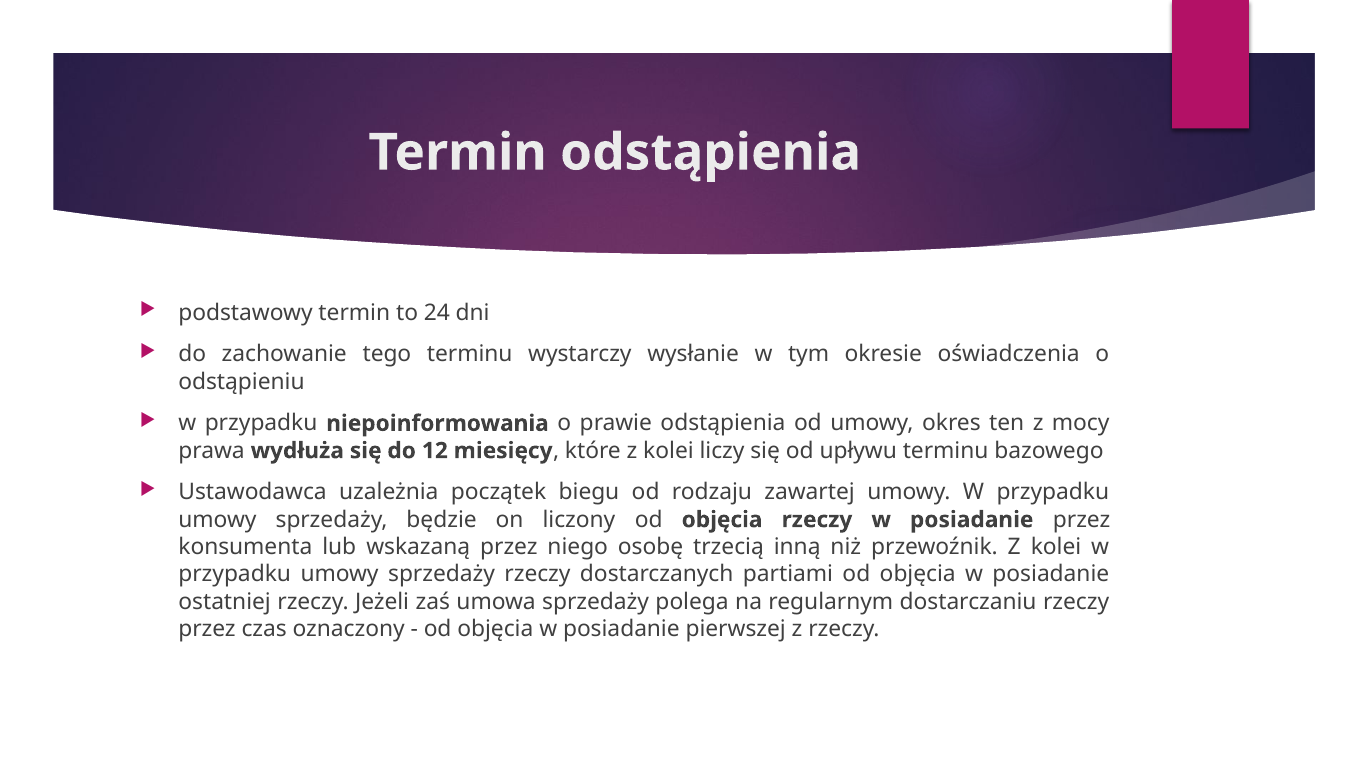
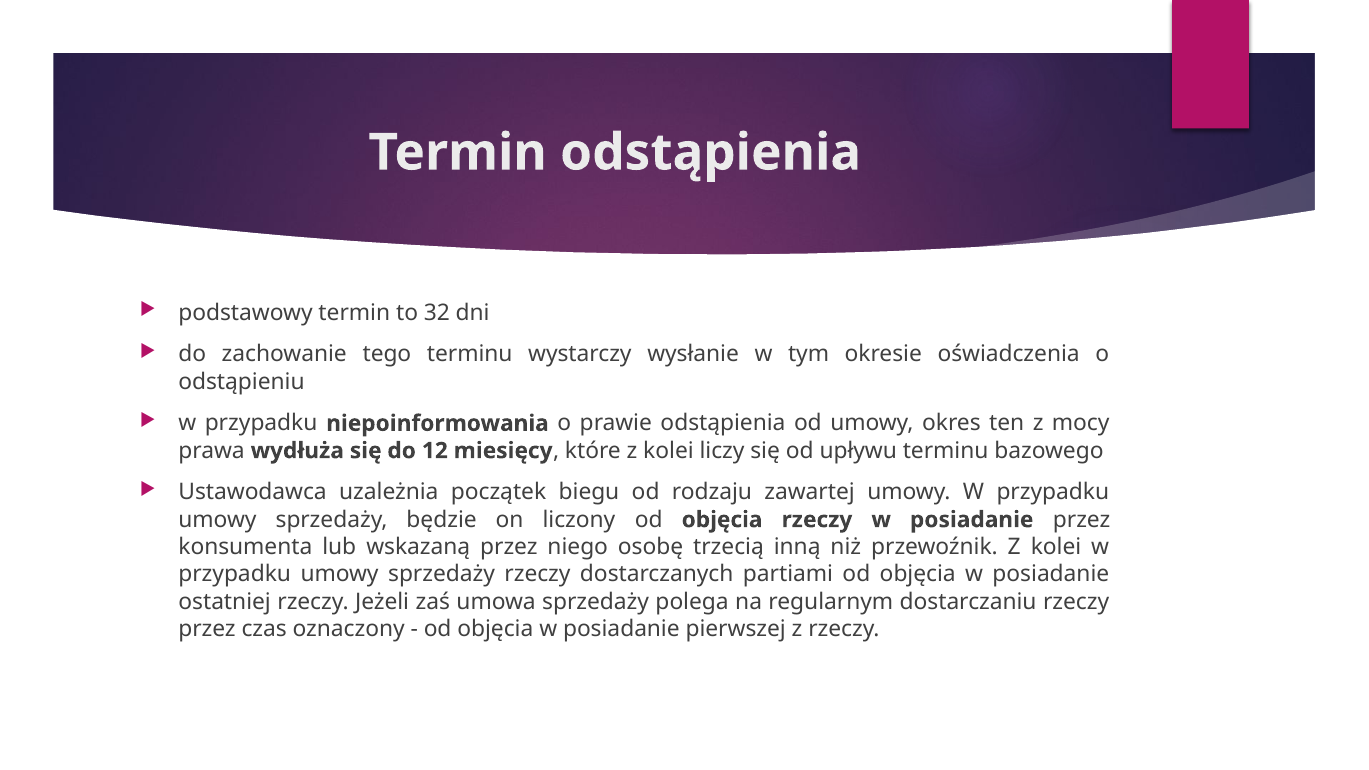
24: 24 -> 32
